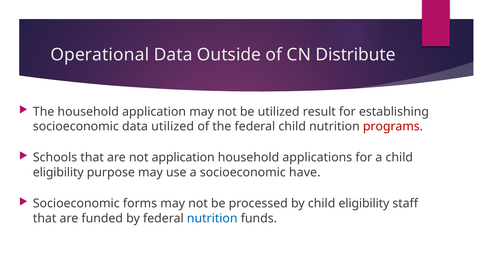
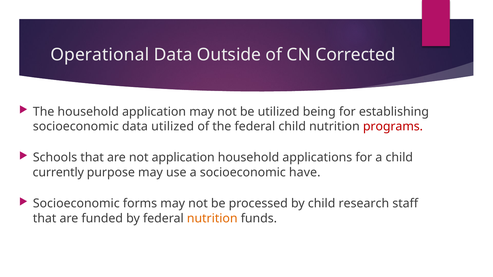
Distribute: Distribute -> Corrected
result: result -> being
eligibility at (58, 173): eligibility -> currently
by child eligibility: eligibility -> research
nutrition at (212, 219) colour: blue -> orange
